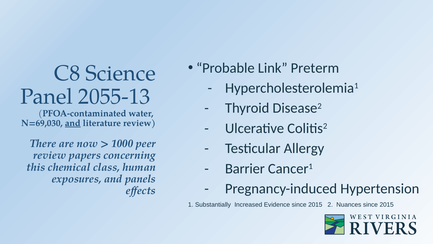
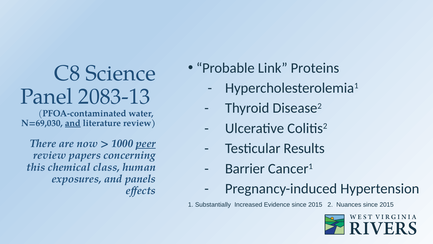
Preterm: Preterm -> Proteins
2055-13: 2055-13 -> 2083-13
peer underline: none -> present
Allergy: Allergy -> Results
